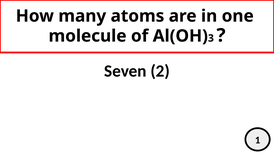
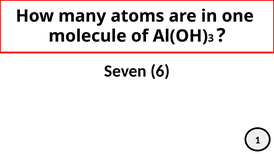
2: 2 -> 6
